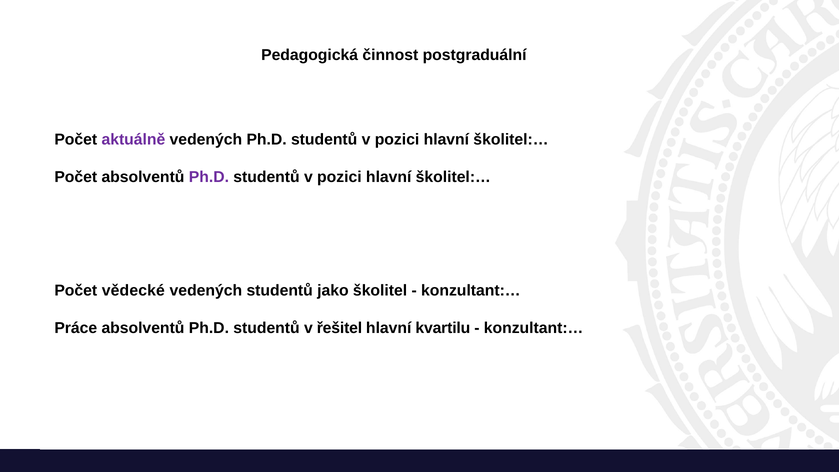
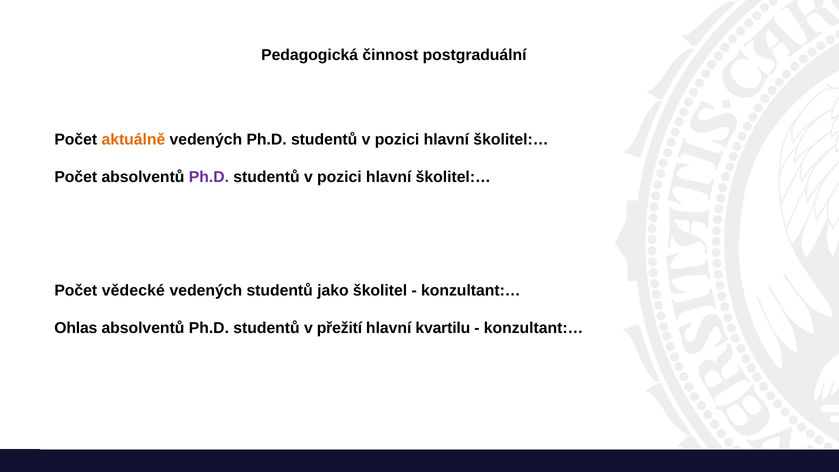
aktuálně colour: purple -> orange
Práce: Práce -> Ohlas
řešitel: řešitel -> přežití
